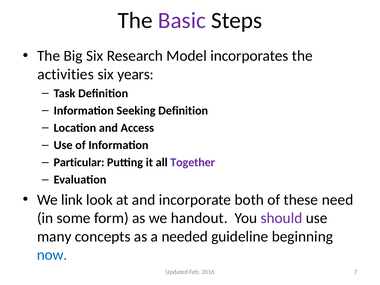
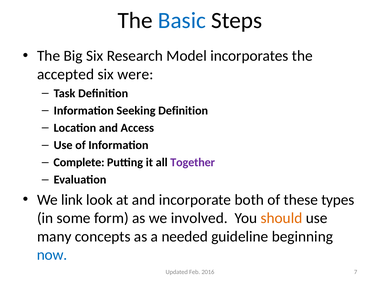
Basic colour: purple -> blue
activities: activities -> accepted
years: years -> were
Particular: Particular -> Complete
need: need -> types
handout: handout -> involved
should colour: purple -> orange
